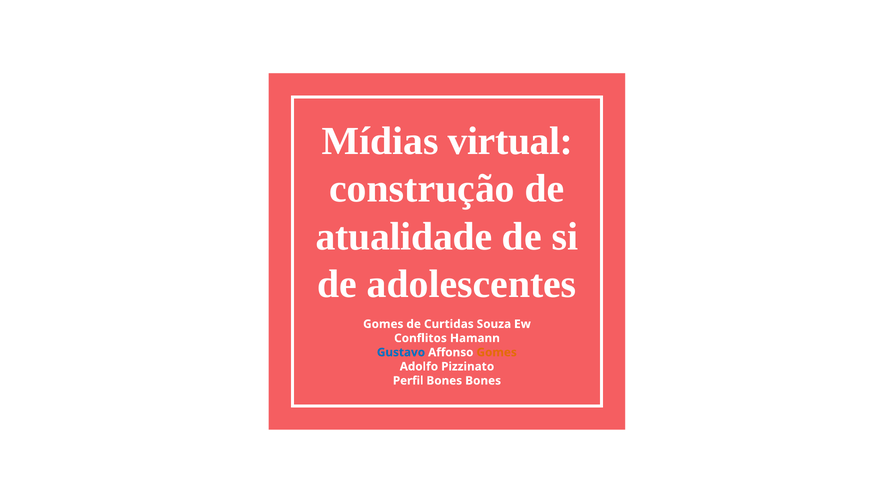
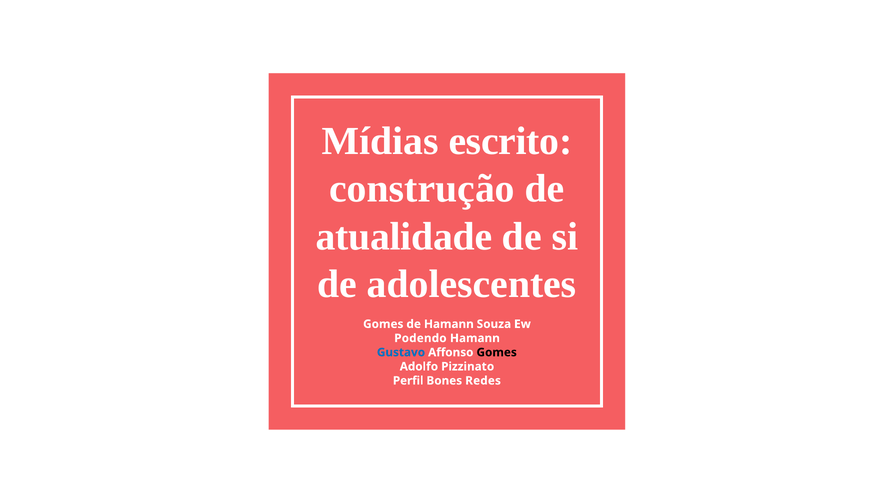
virtual: virtual -> escrito
de Curtidas: Curtidas -> Hamann
Conflitos: Conflitos -> Podendo
Gomes at (497, 352) colour: orange -> black
Bones Bones: Bones -> Redes
